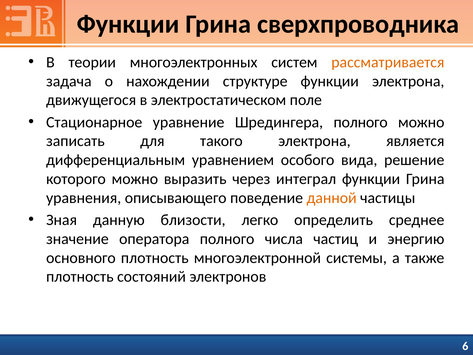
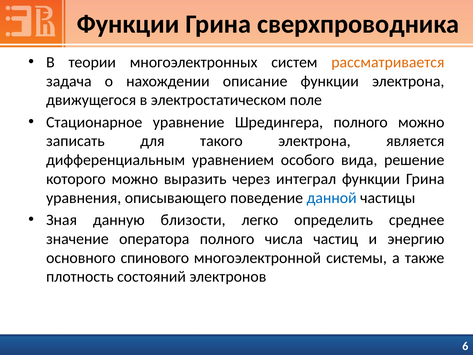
структуре: структуре -> описание
данной colour: orange -> blue
основного плотность: плотность -> спинового
